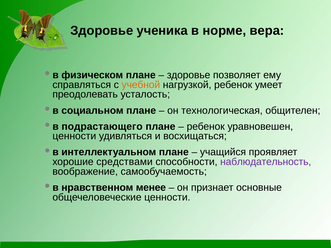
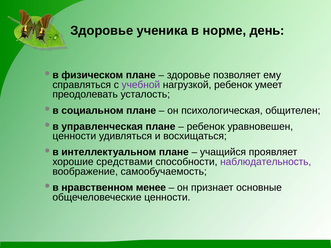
вера: вера -> день
учебной colour: orange -> purple
технологическая: технологическая -> психологическая
подрастающего: подрастающего -> управленческая
